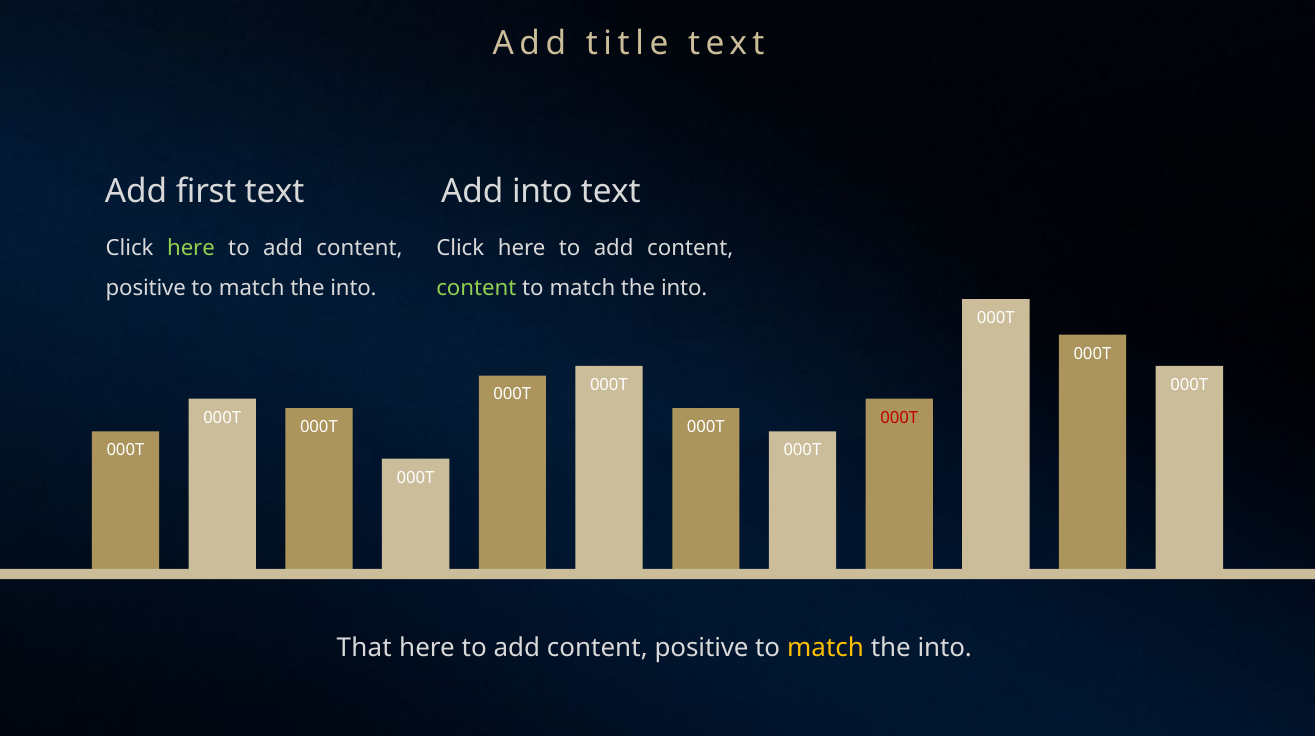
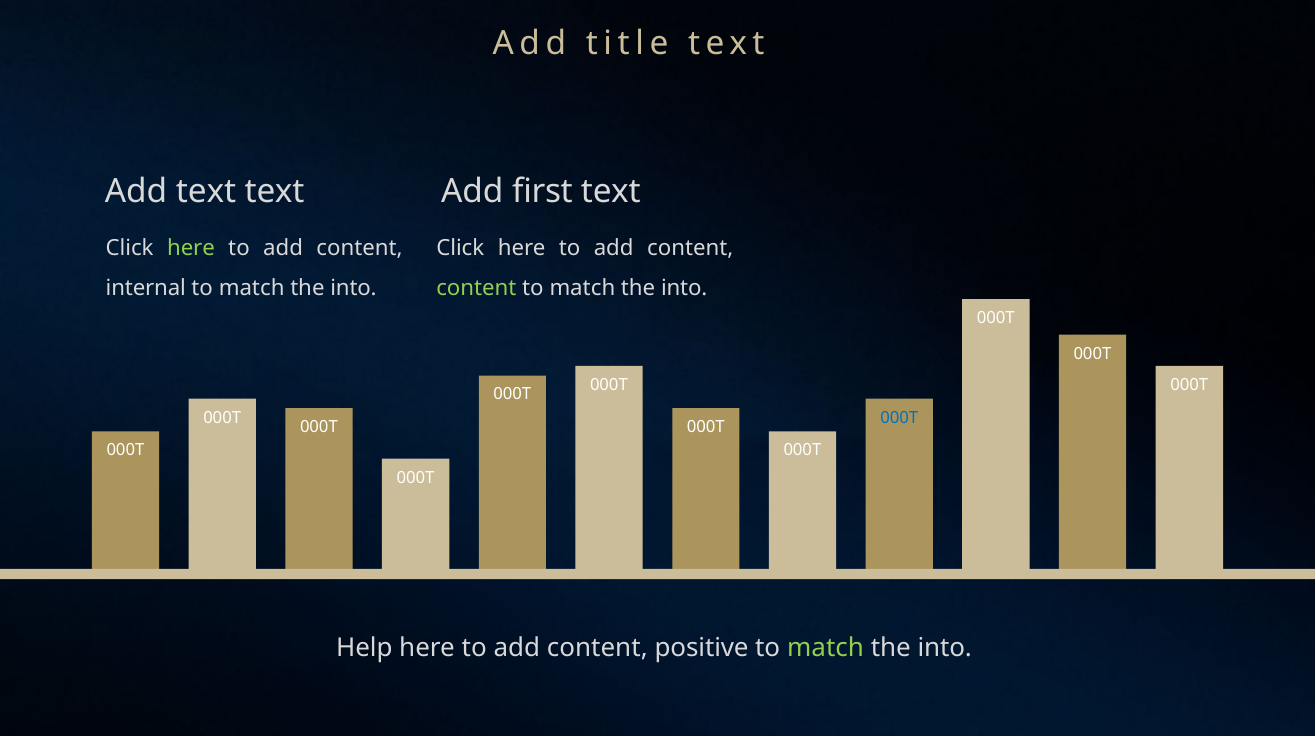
Add first: first -> text
Add into: into -> first
positive at (146, 288): positive -> internal
000T at (899, 418) colour: red -> blue
That: That -> Help
match at (826, 648) colour: yellow -> light green
